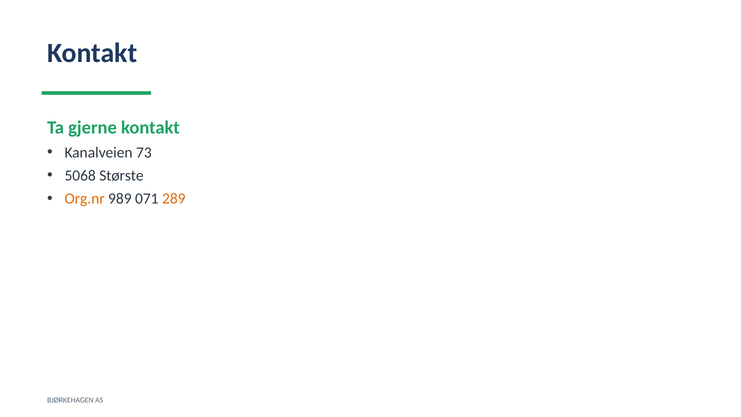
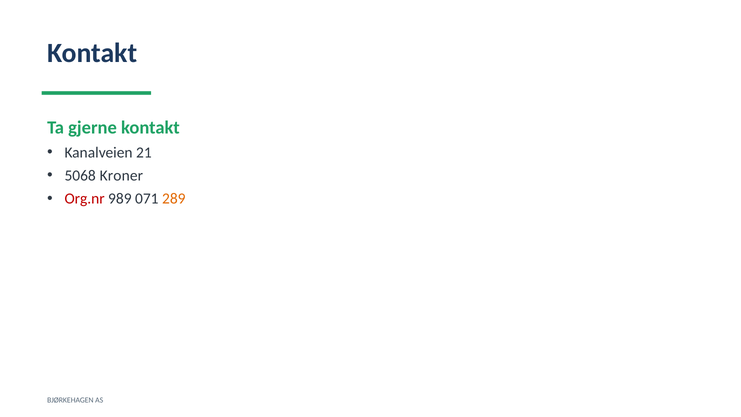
73: 73 -> 21
Største: Største -> Kroner
Org.nr colour: orange -> red
